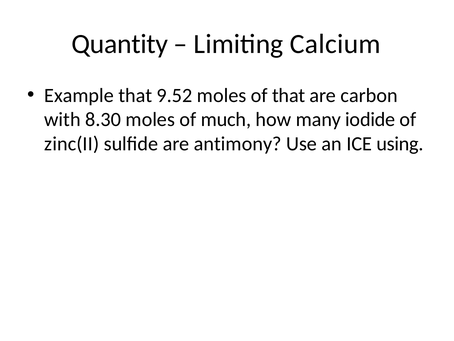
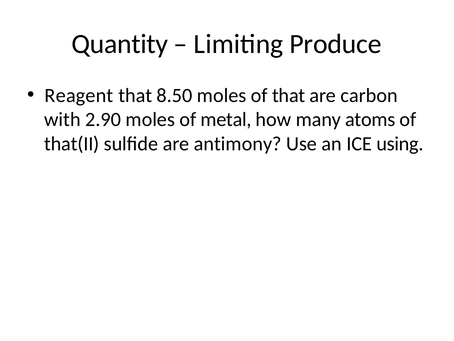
Calcium: Calcium -> Produce
Example: Example -> Reagent
9.52: 9.52 -> 8.50
8.30: 8.30 -> 2.90
much: much -> metal
iodide: iodide -> atoms
zinc(II: zinc(II -> that(II
